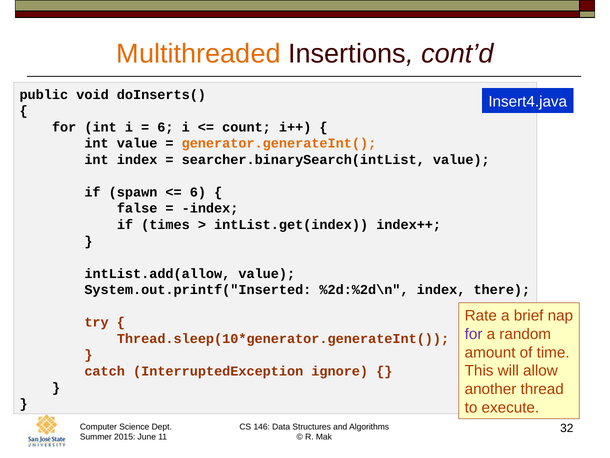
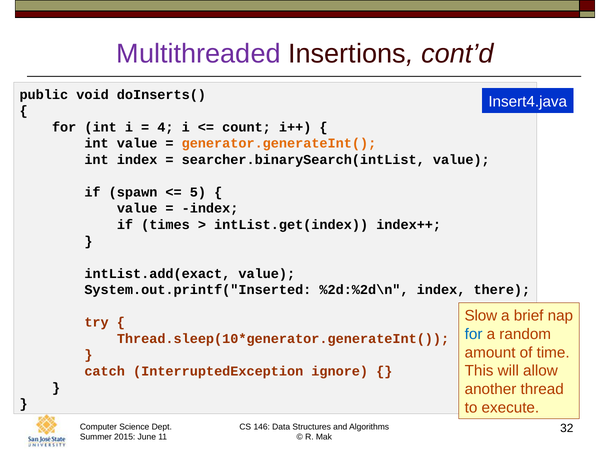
Multithreaded colour: orange -> purple
6 at (165, 127): 6 -> 4
6 at (198, 192): 6 -> 5
false at (137, 208): false -> value
intList.add(allow: intList.add(allow -> intList.add(exact
Rate: Rate -> Slow
for at (474, 334) colour: purple -> blue
